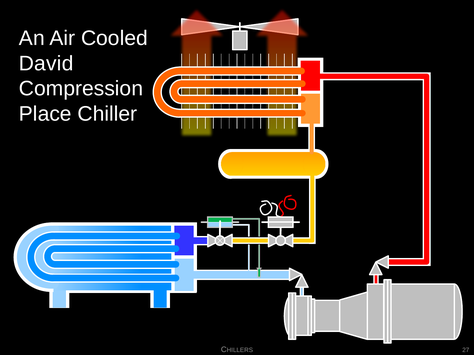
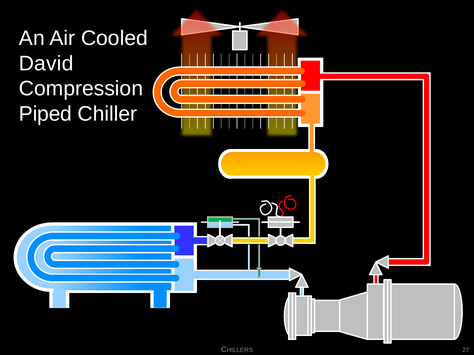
Place: Place -> Piped
